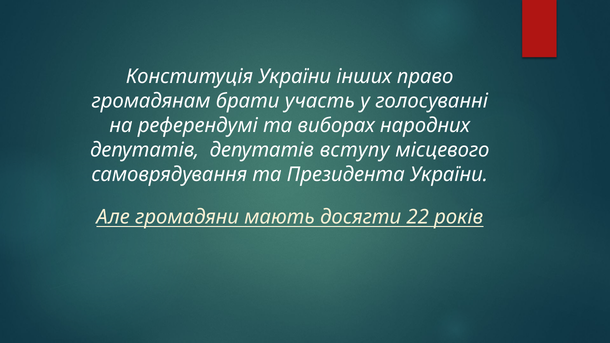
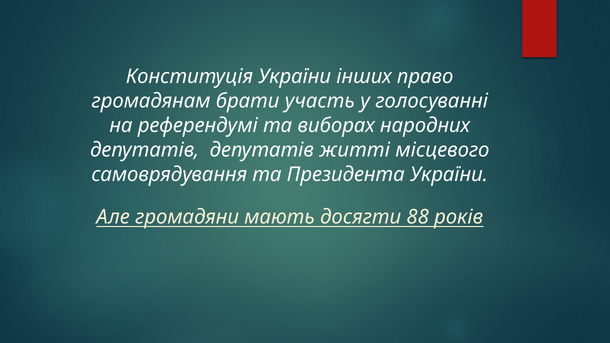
вступу: вступу -> житті
22: 22 -> 88
